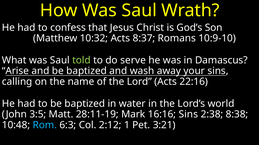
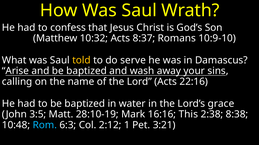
told colour: light green -> yellow
world: world -> grace
28:11-19: 28:11-19 -> 28:10-19
16:16 Sins: Sins -> This
